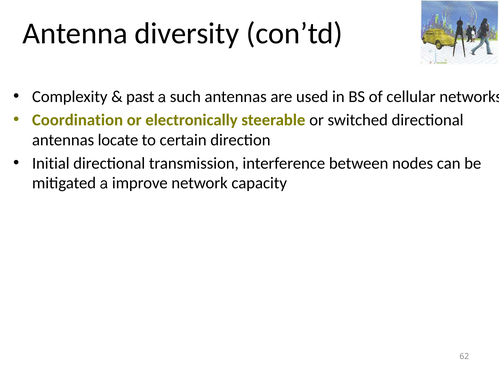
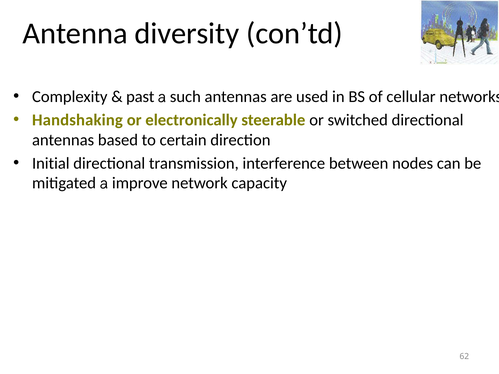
Coordination: Coordination -> Handshaking
locate: locate -> based
